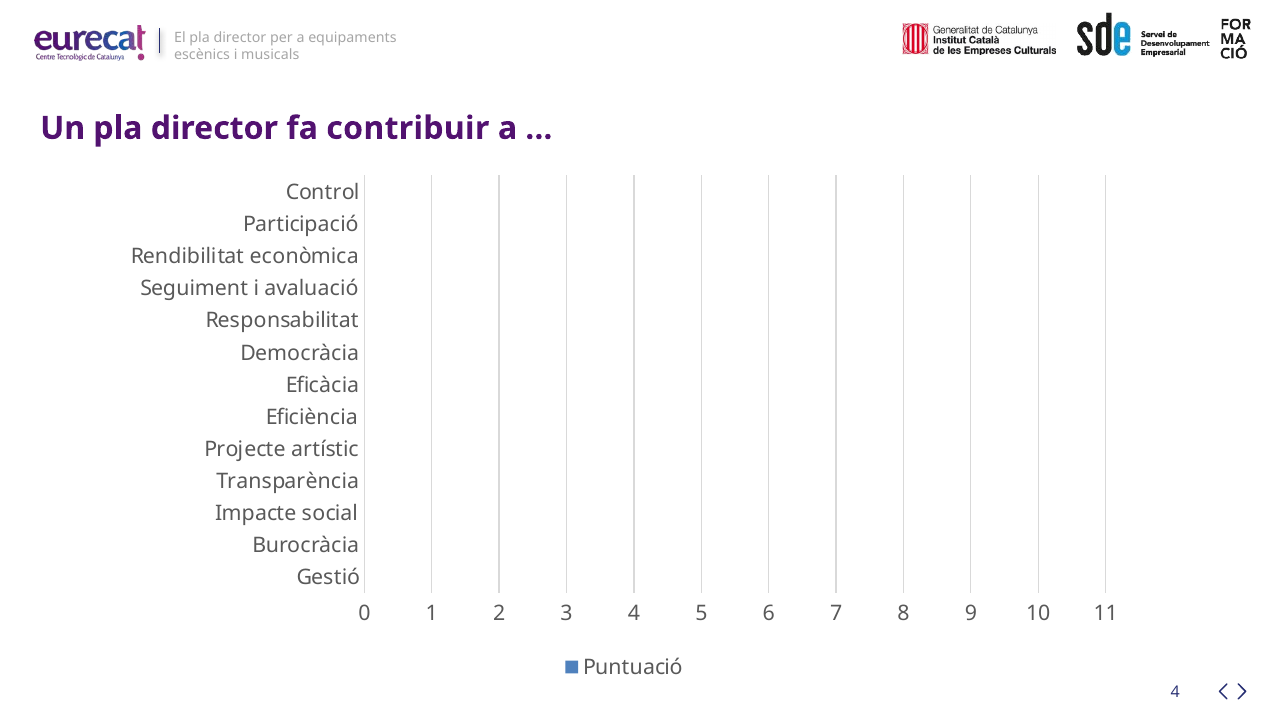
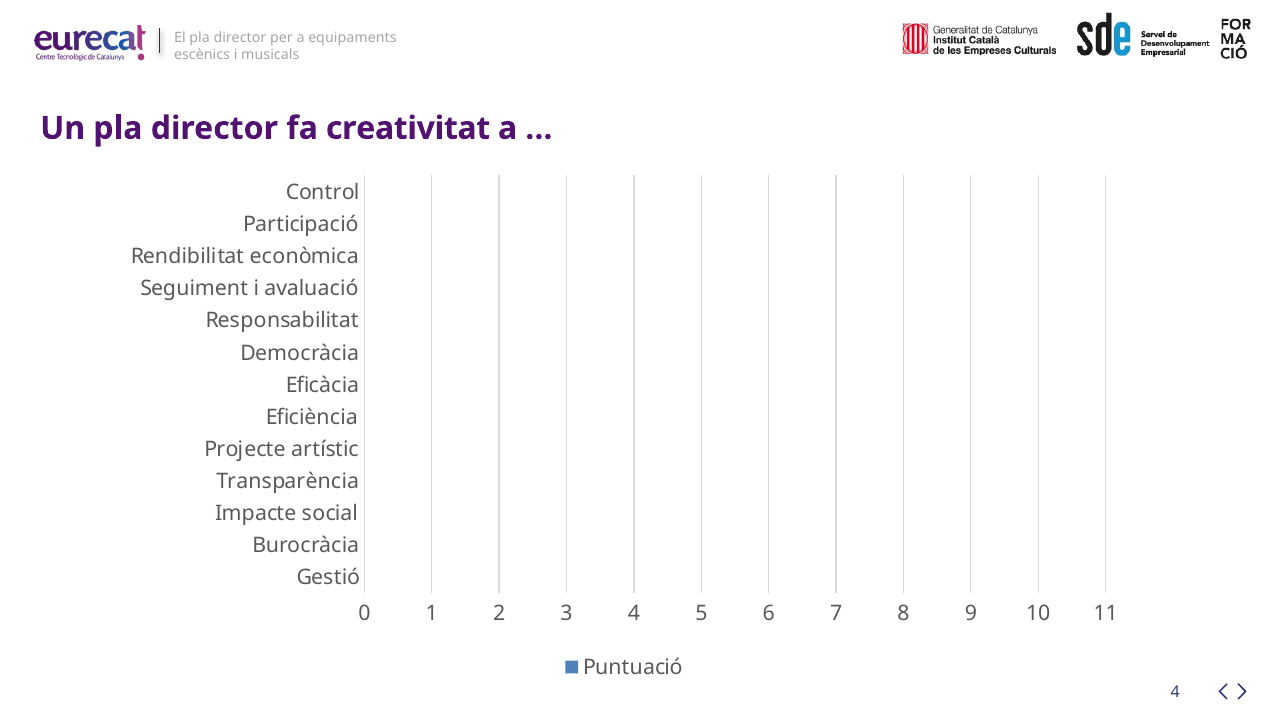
contribuir: contribuir -> creativitat
